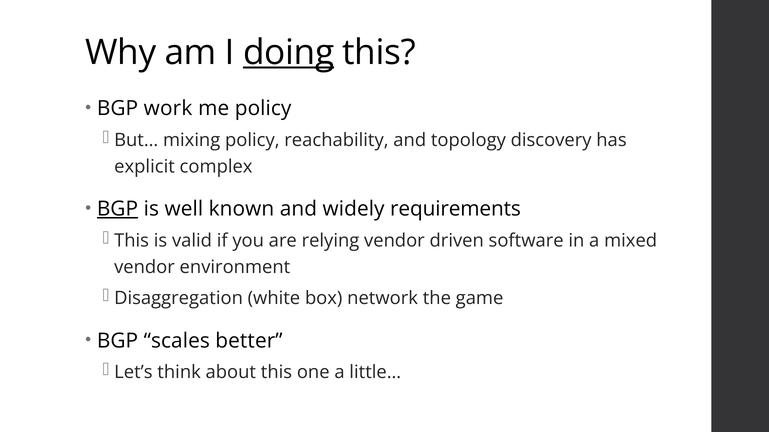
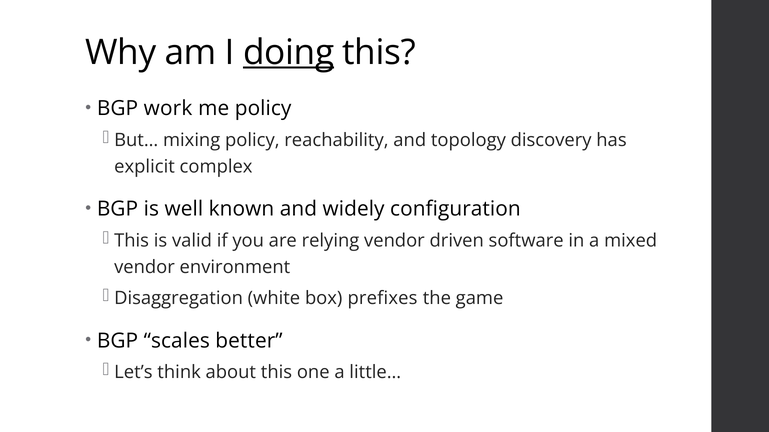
BGP at (117, 209) underline: present -> none
requirements: requirements -> configuration
network: network -> prefixes
